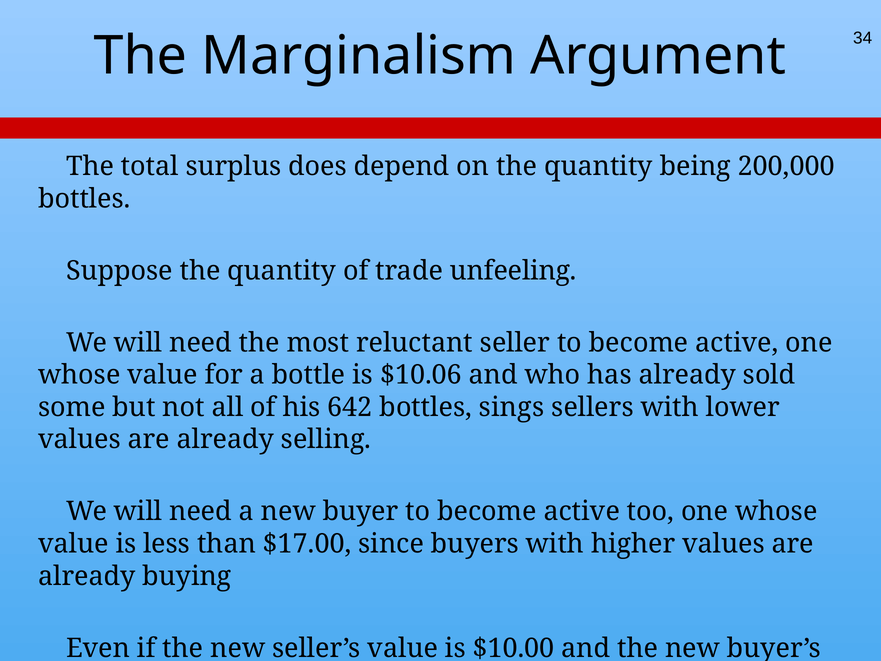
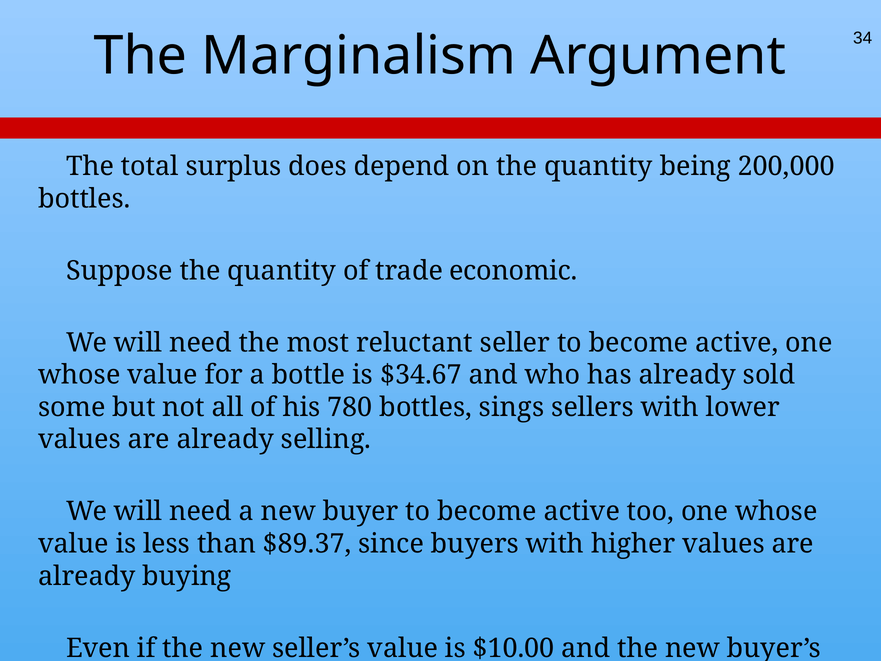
unfeeling: unfeeling -> economic
$10.06: $10.06 -> $34.67
642: 642 -> 780
$17.00: $17.00 -> $89.37
